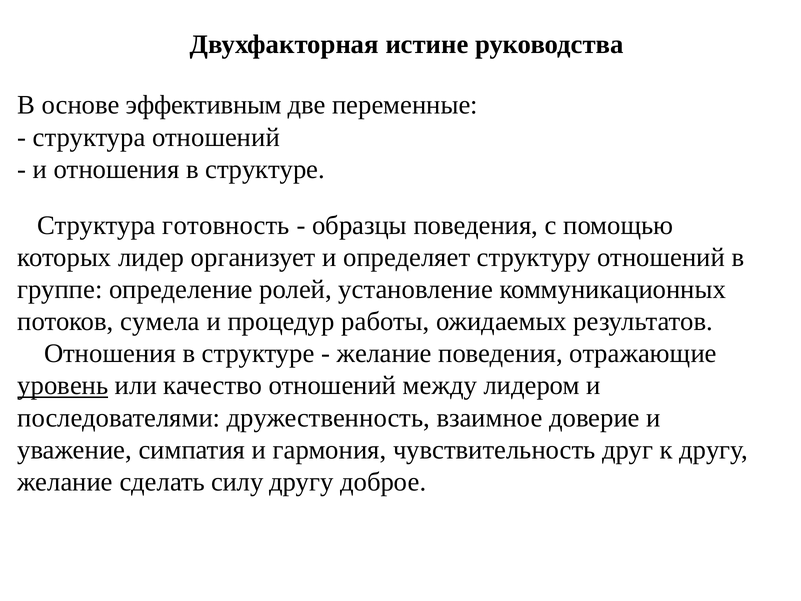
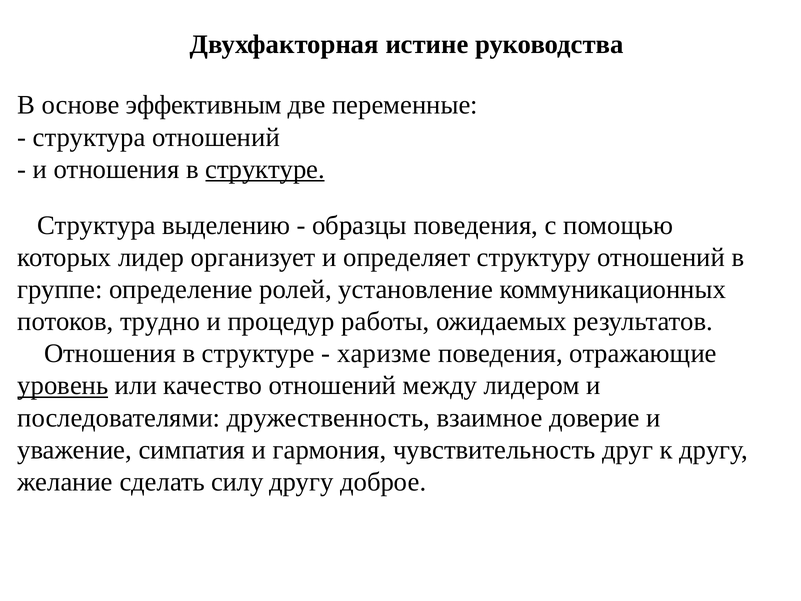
структуре at (265, 169) underline: none -> present
готовность: готовность -> выделению
сумела: сумела -> трудно
желание at (384, 353): желание -> харизме
